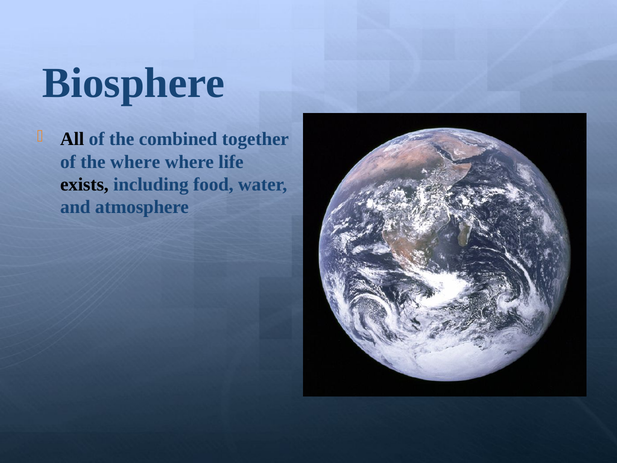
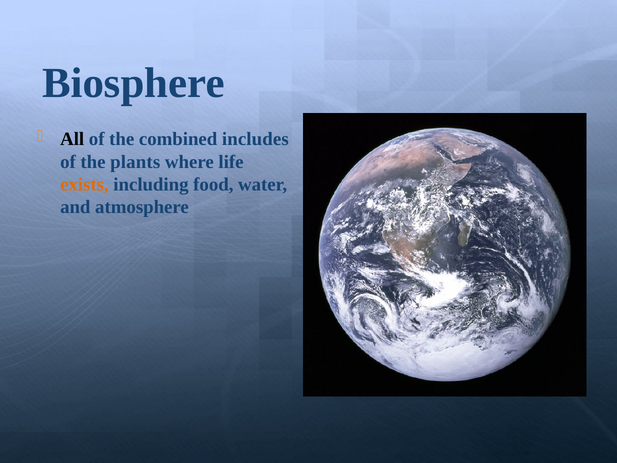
together: together -> includes
the where: where -> plants
exists colour: black -> orange
